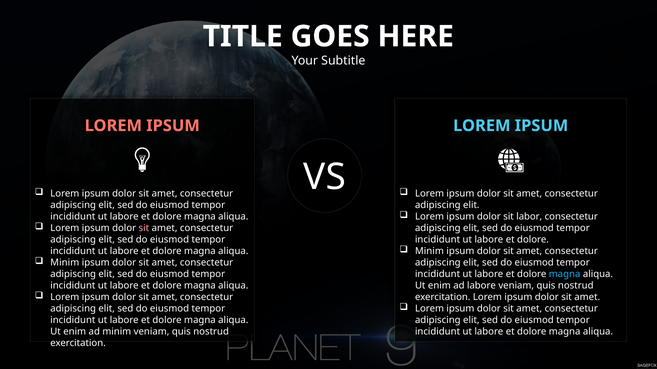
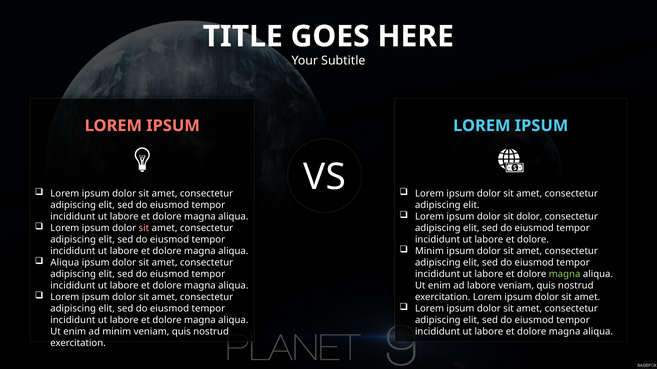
sit labor: labor -> dolor
Minim at (65, 263): Minim -> Aliqua
magna at (565, 275) colour: light blue -> light green
